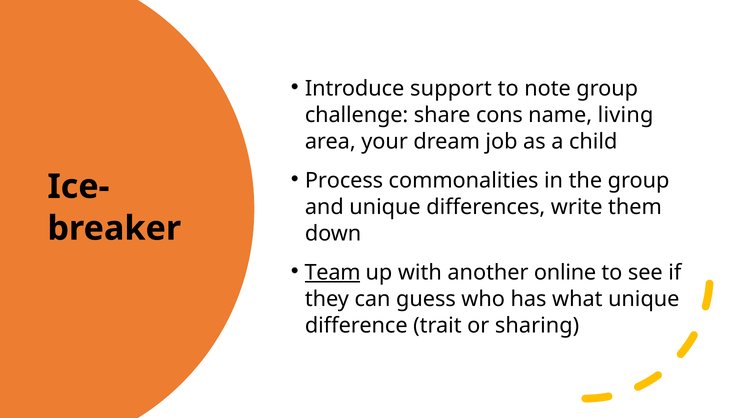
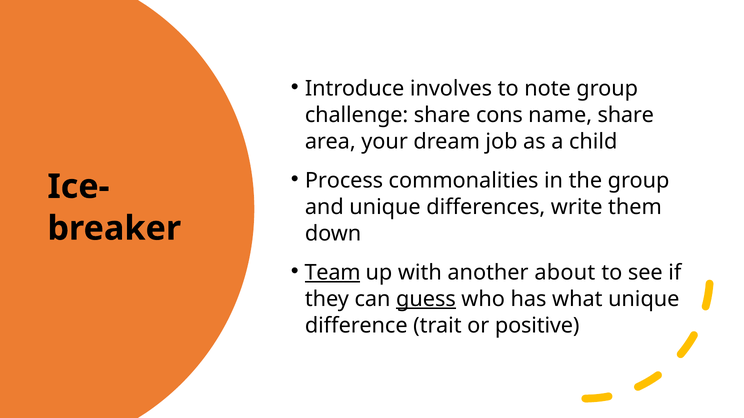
support: support -> involves
name living: living -> share
online: online -> about
guess underline: none -> present
sharing: sharing -> positive
